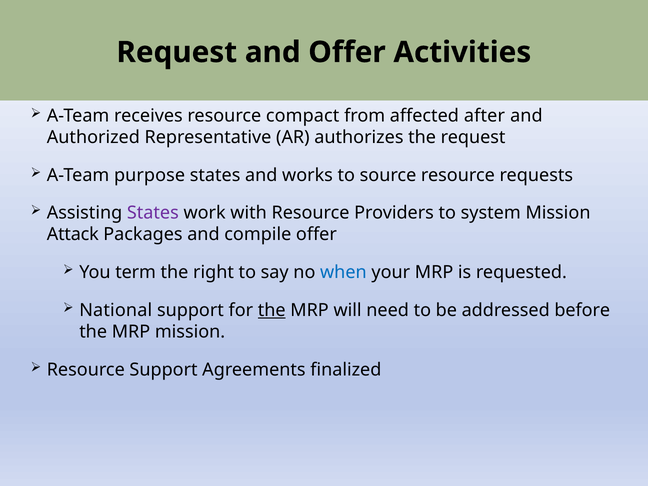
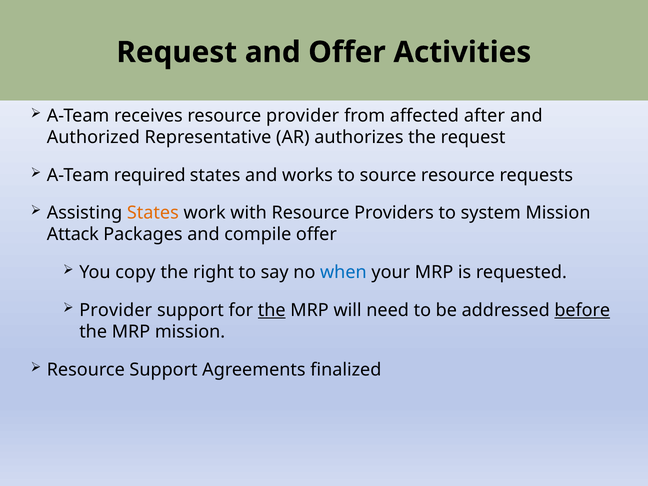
resource compact: compact -> provider
purpose: purpose -> required
States at (153, 213) colour: purple -> orange
term: term -> copy
National at (116, 310): National -> Provider
before underline: none -> present
